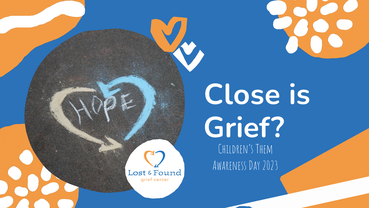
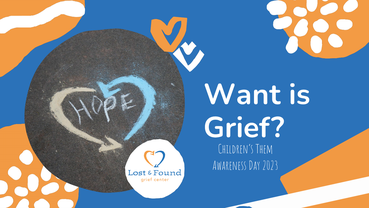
Close: Close -> Want
